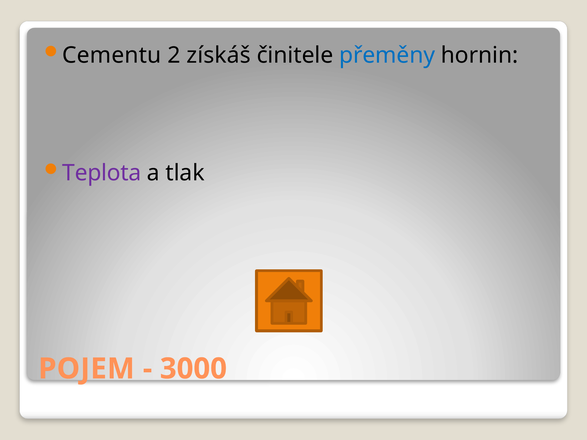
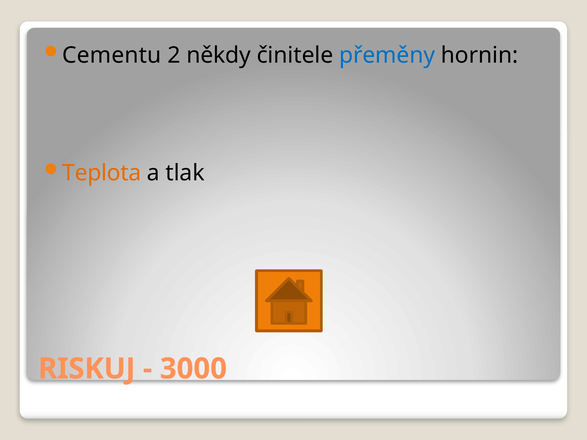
získáš: získáš -> někdy
Teplota colour: purple -> orange
POJEM: POJEM -> RISKUJ
